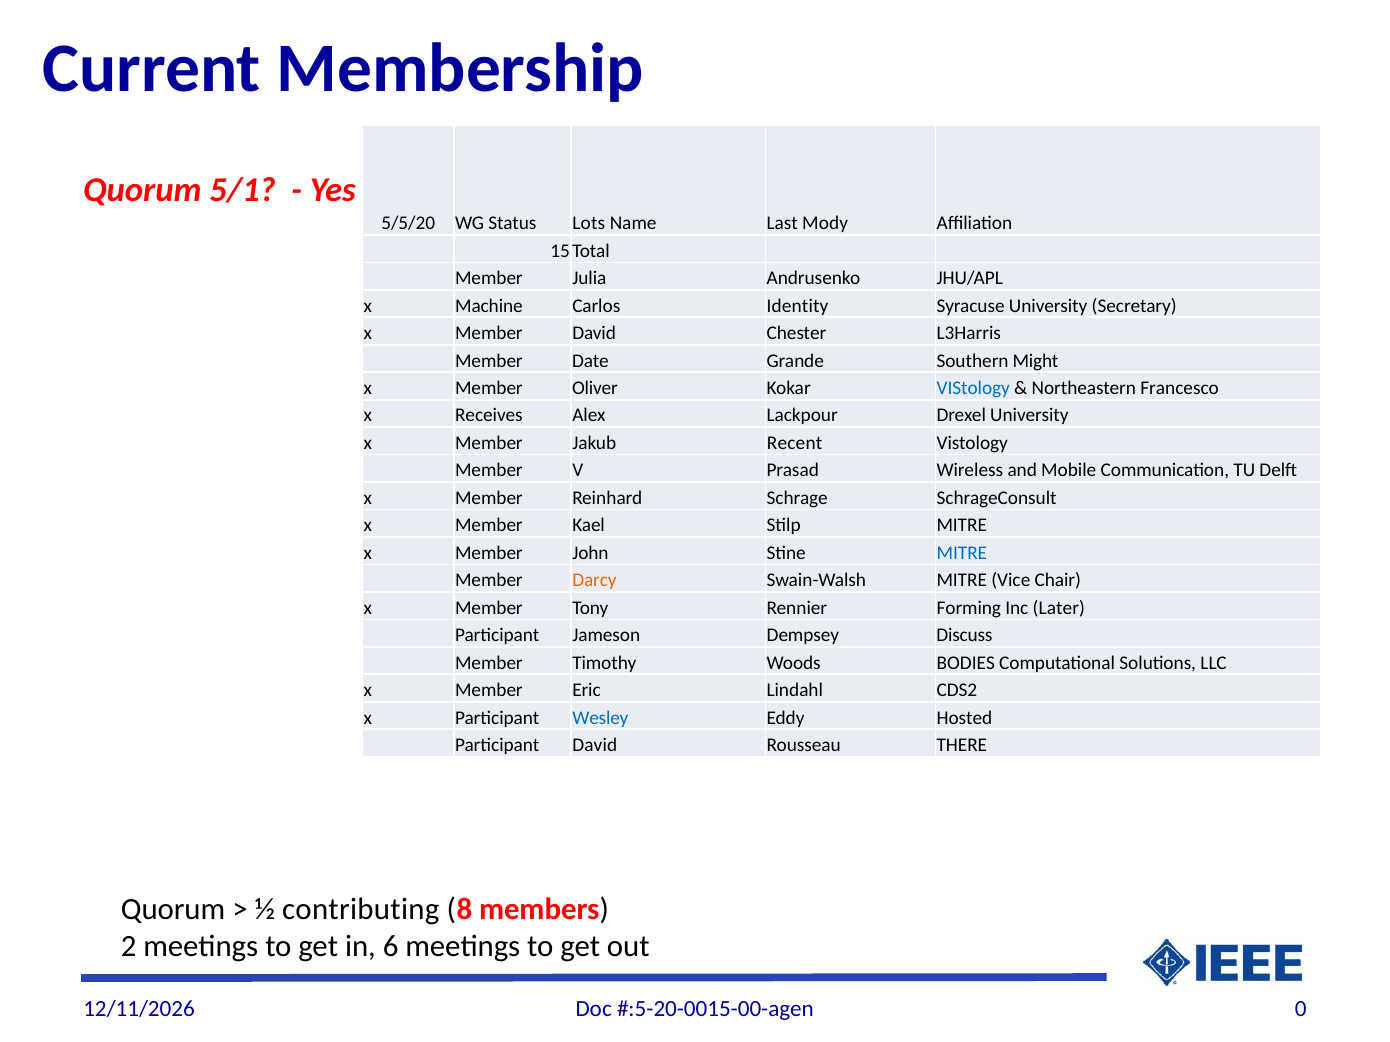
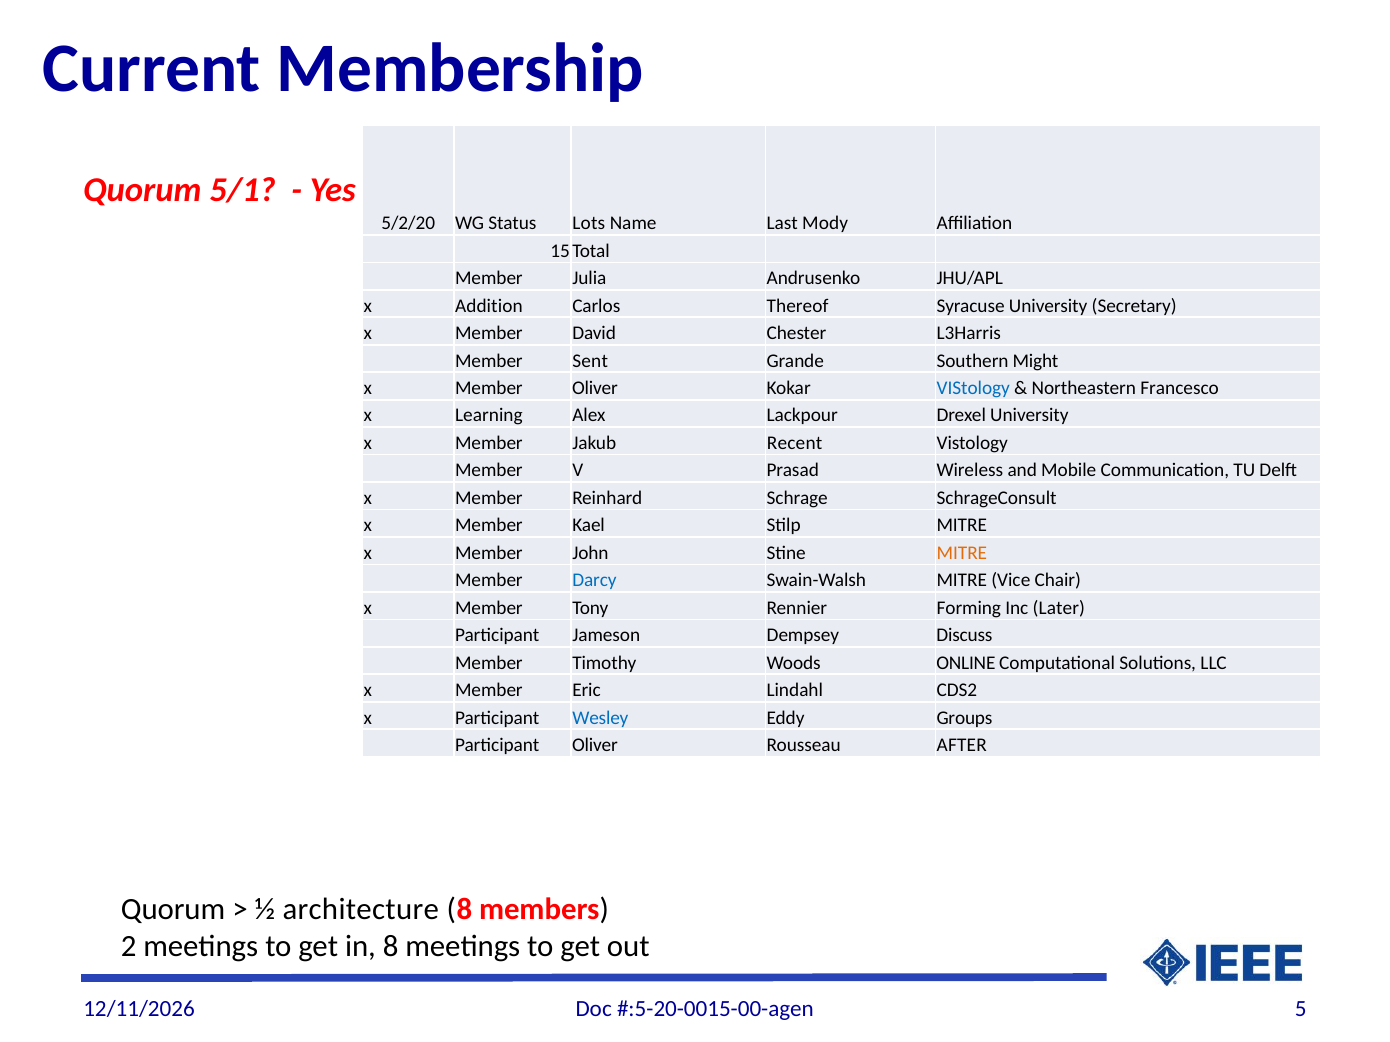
5/5/20: 5/5/20 -> 5/2/20
Machine: Machine -> Addition
Identity: Identity -> Thereof
Date: Date -> Sent
Receives: Receives -> Learning
MITRE at (962, 553) colour: blue -> orange
Darcy colour: orange -> blue
BODIES: BODIES -> ONLINE
Hosted: Hosted -> Groups
Participant David: David -> Oliver
THERE: THERE -> AFTER
contributing: contributing -> architecture
in 6: 6 -> 8
0: 0 -> 5
